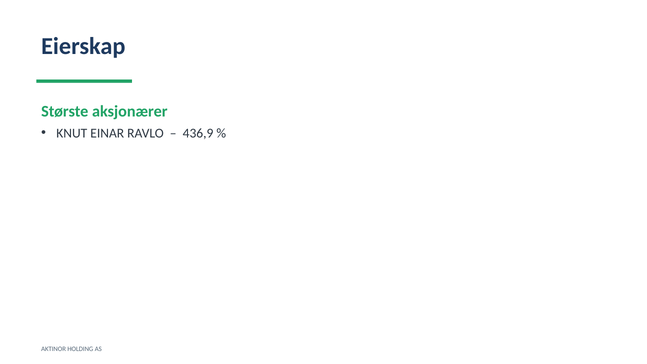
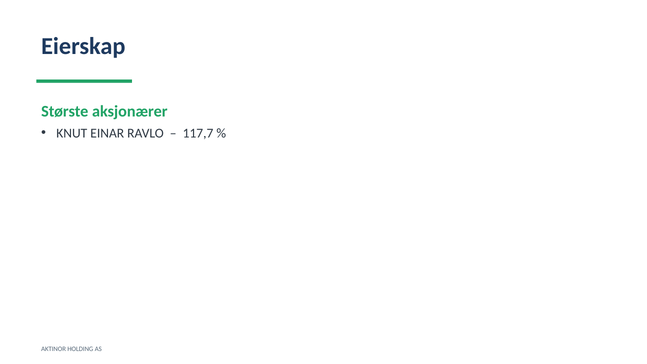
436,9: 436,9 -> 117,7
